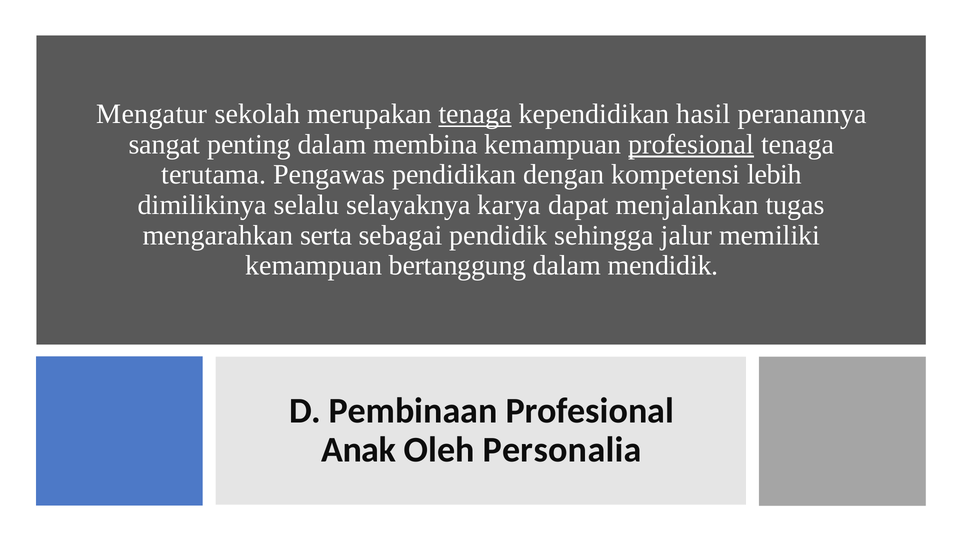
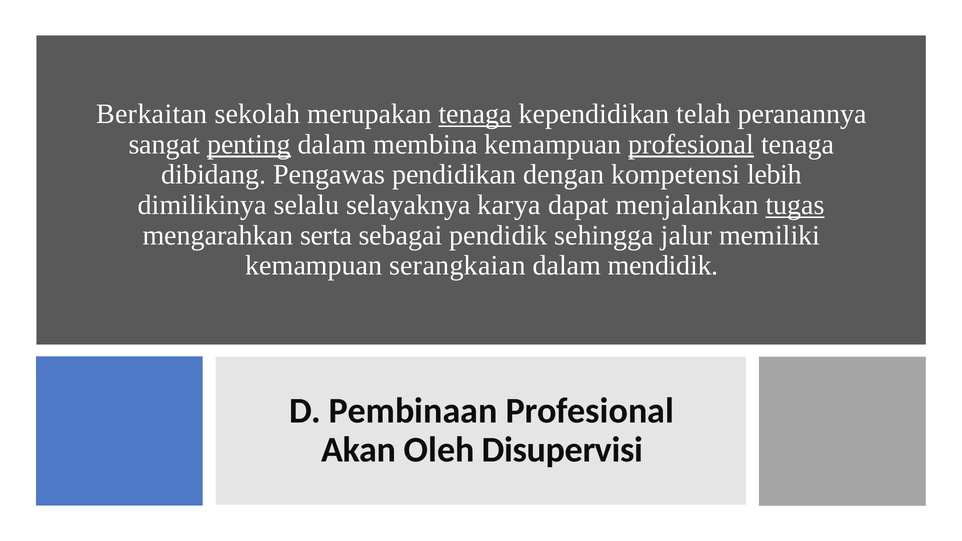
Mengatur: Mengatur -> Berkaitan
hasil: hasil -> telah
penting underline: none -> present
terutama: terutama -> dibidang
tugas underline: none -> present
bertanggung: bertanggung -> serangkaian
Anak: Anak -> Akan
Personalia: Personalia -> Disupervisi
